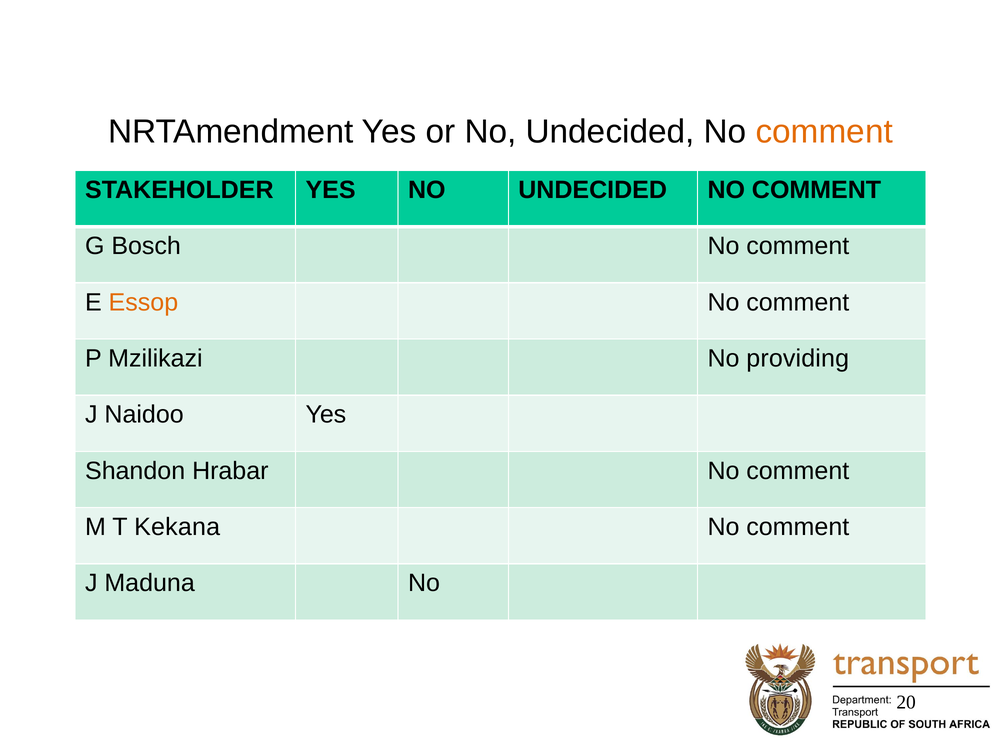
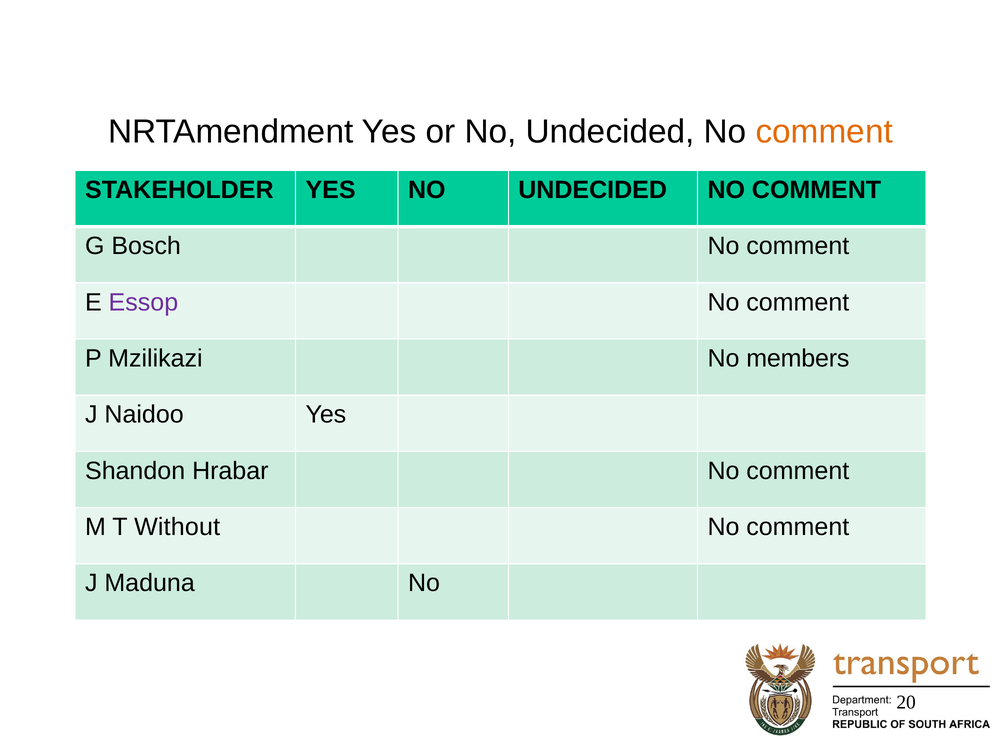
Essop colour: orange -> purple
providing: providing -> members
Kekana: Kekana -> Without
